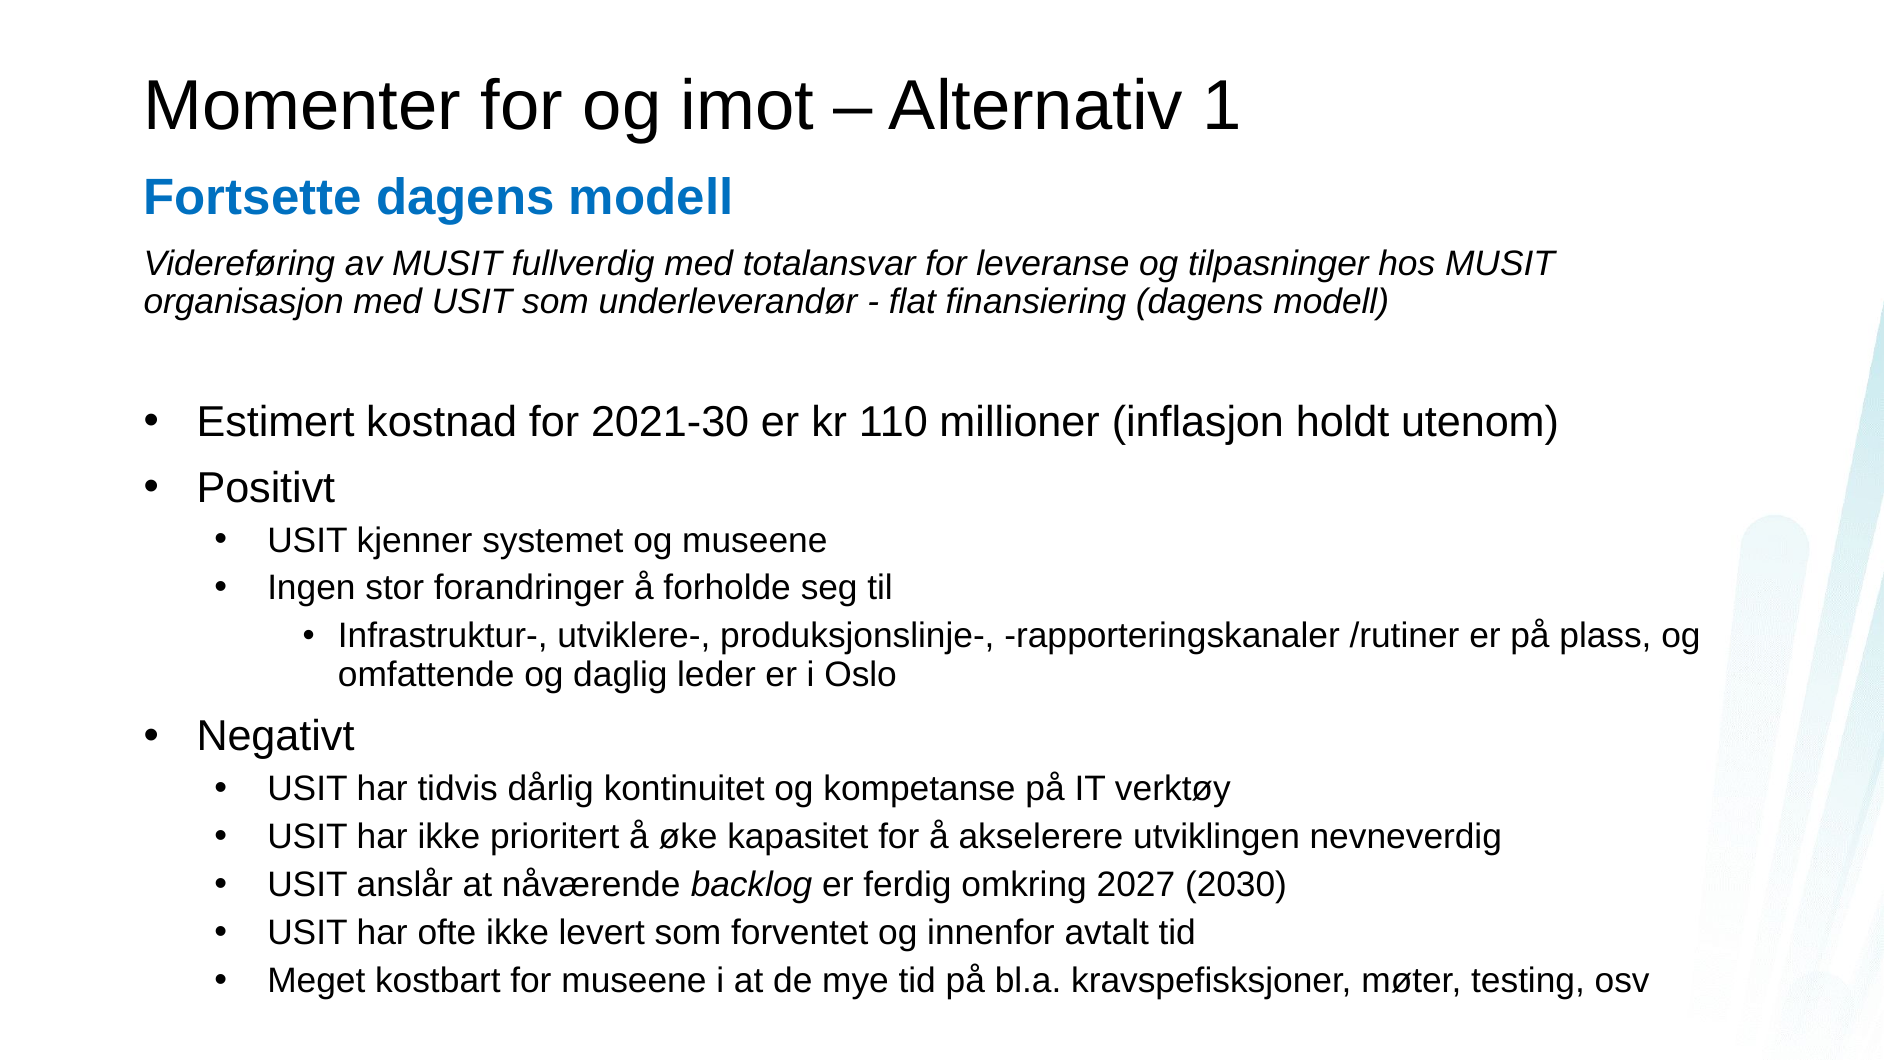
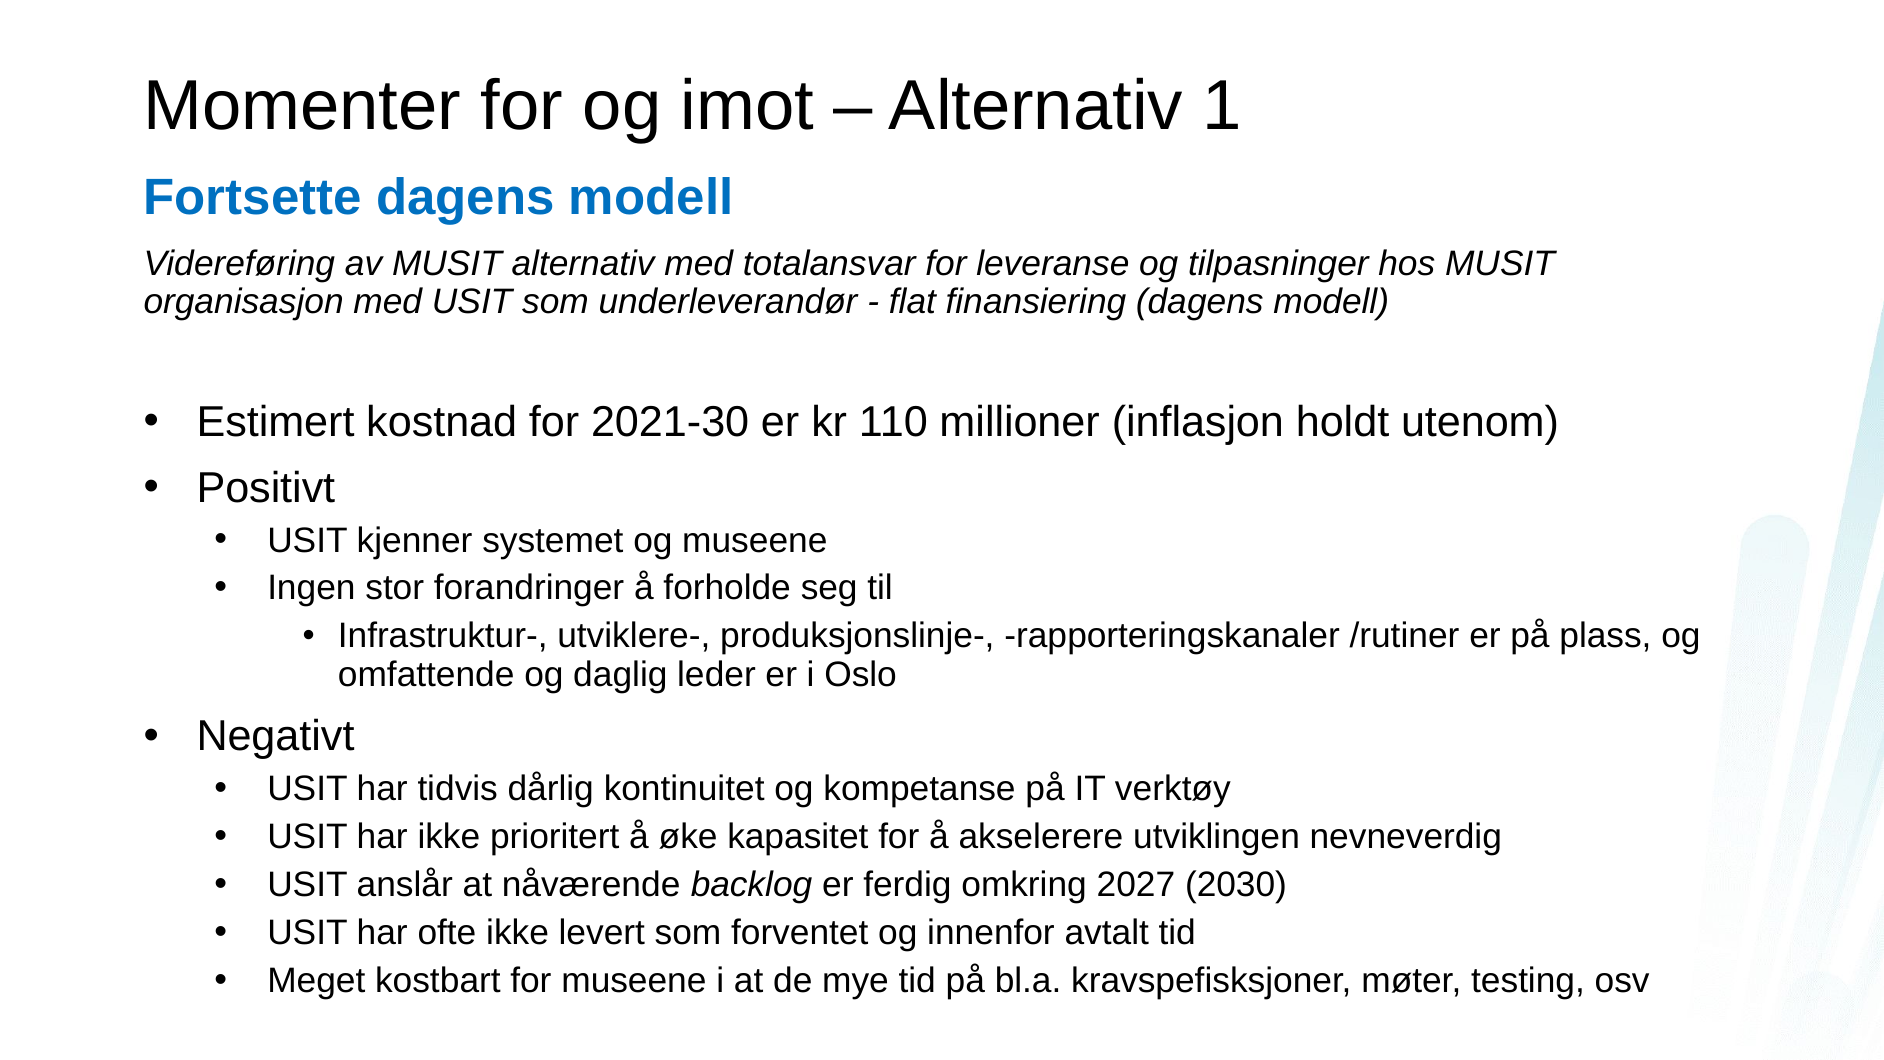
MUSIT fullverdig: fullverdig -> alternativ
